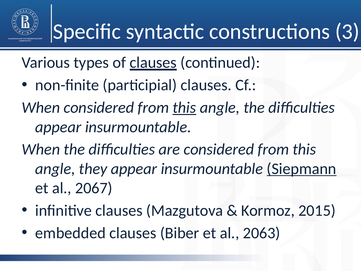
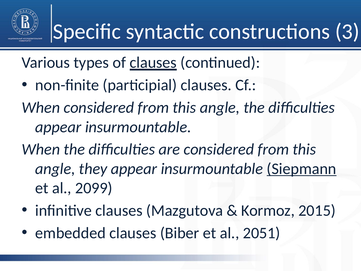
this at (184, 108) underline: present -> none
2067: 2067 -> 2099
2063: 2063 -> 2051
